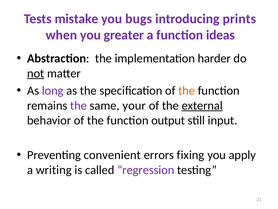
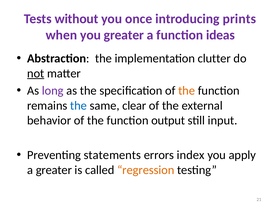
mistake: mistake -> without
bugs: bugs -> once
harder: harder -> clutter
the at (79, 105) colour: purple -> blue
your: your -> clear
external underline: present -> none
convenient: convenient -> statements
fixing: fixing -> index
a writing: writing -> greater
regression colour: purple -> orange
